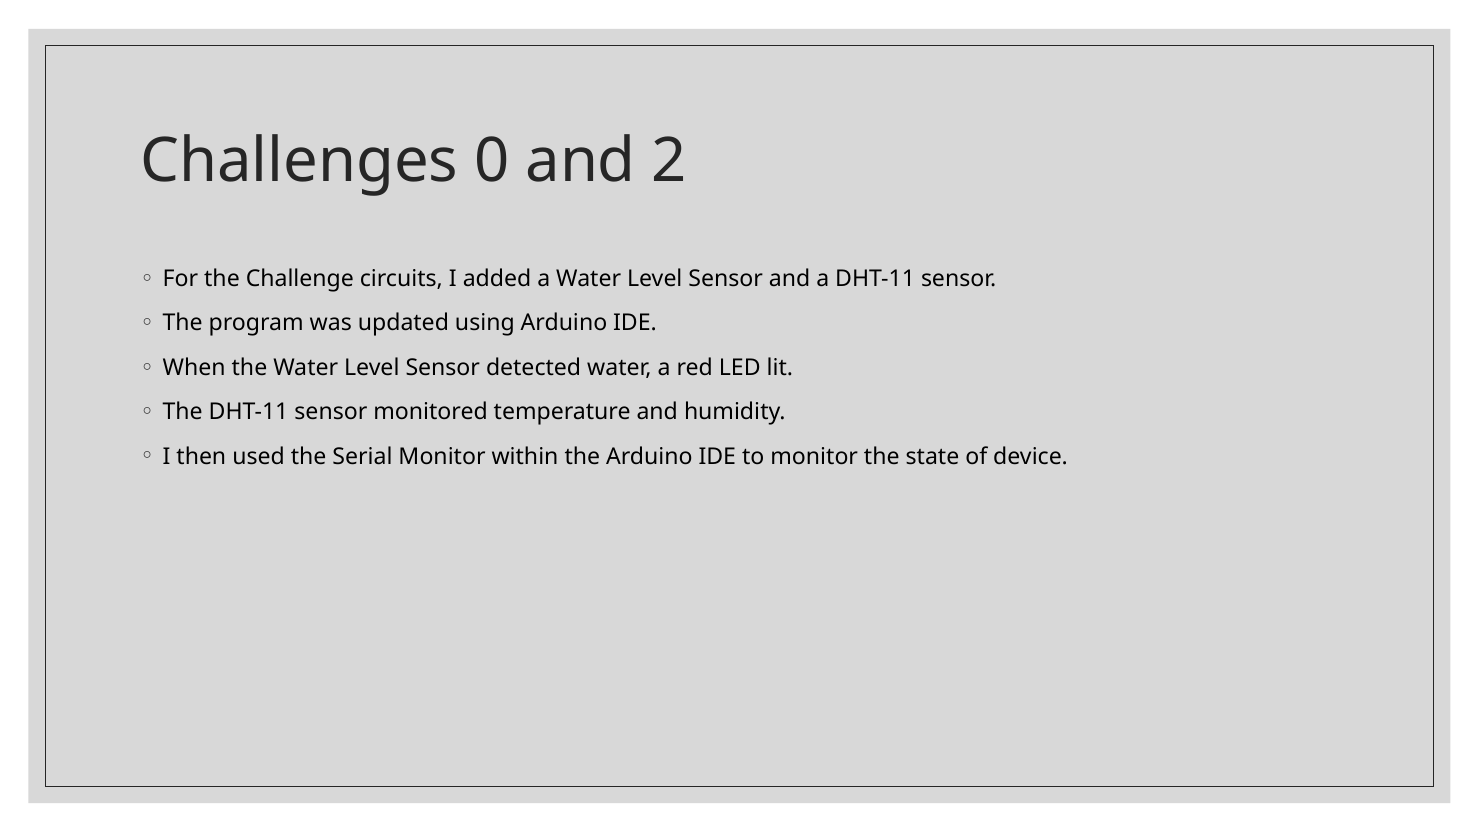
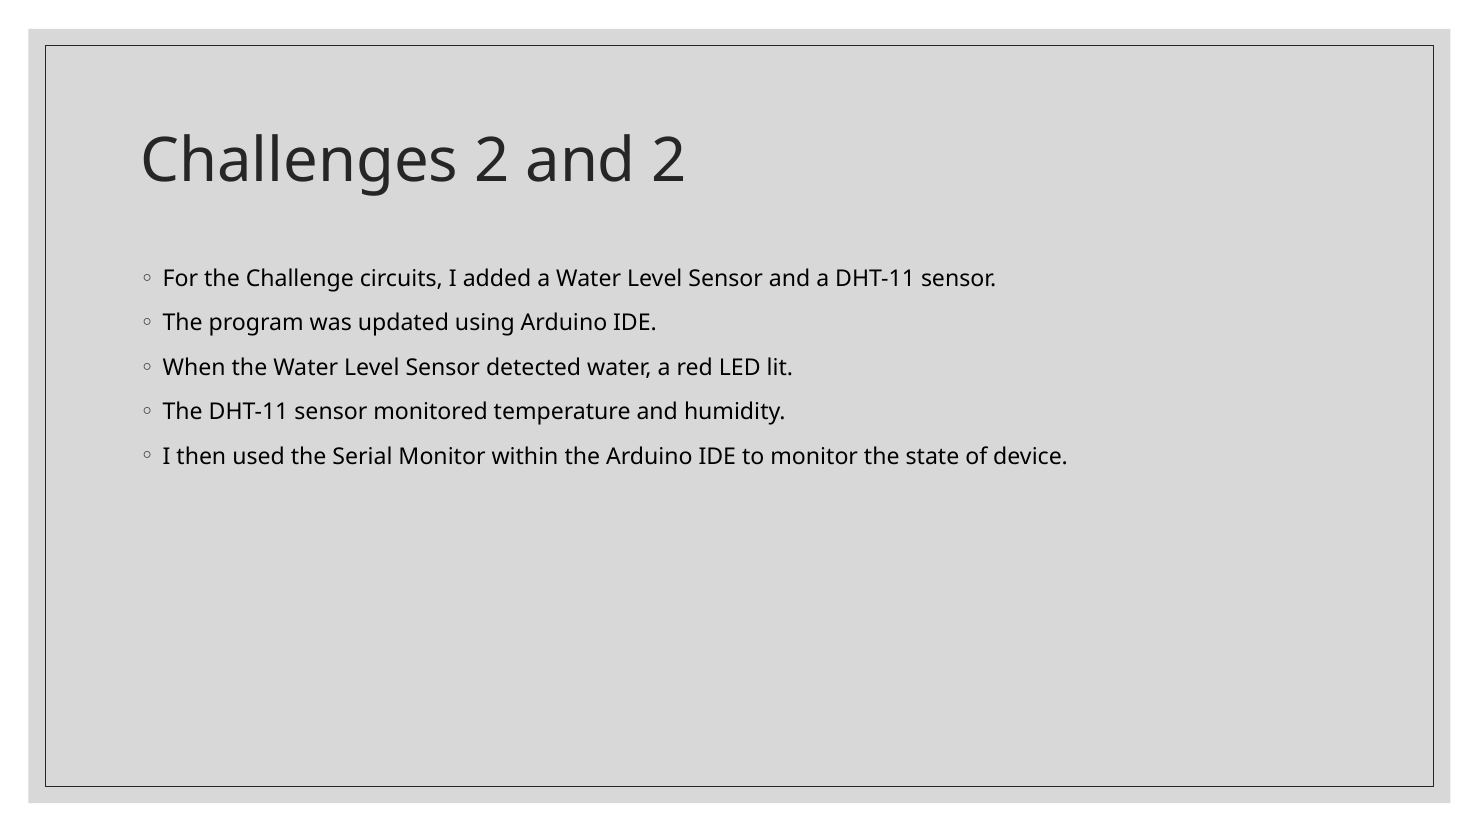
Challenges 0: 0 -> 2
